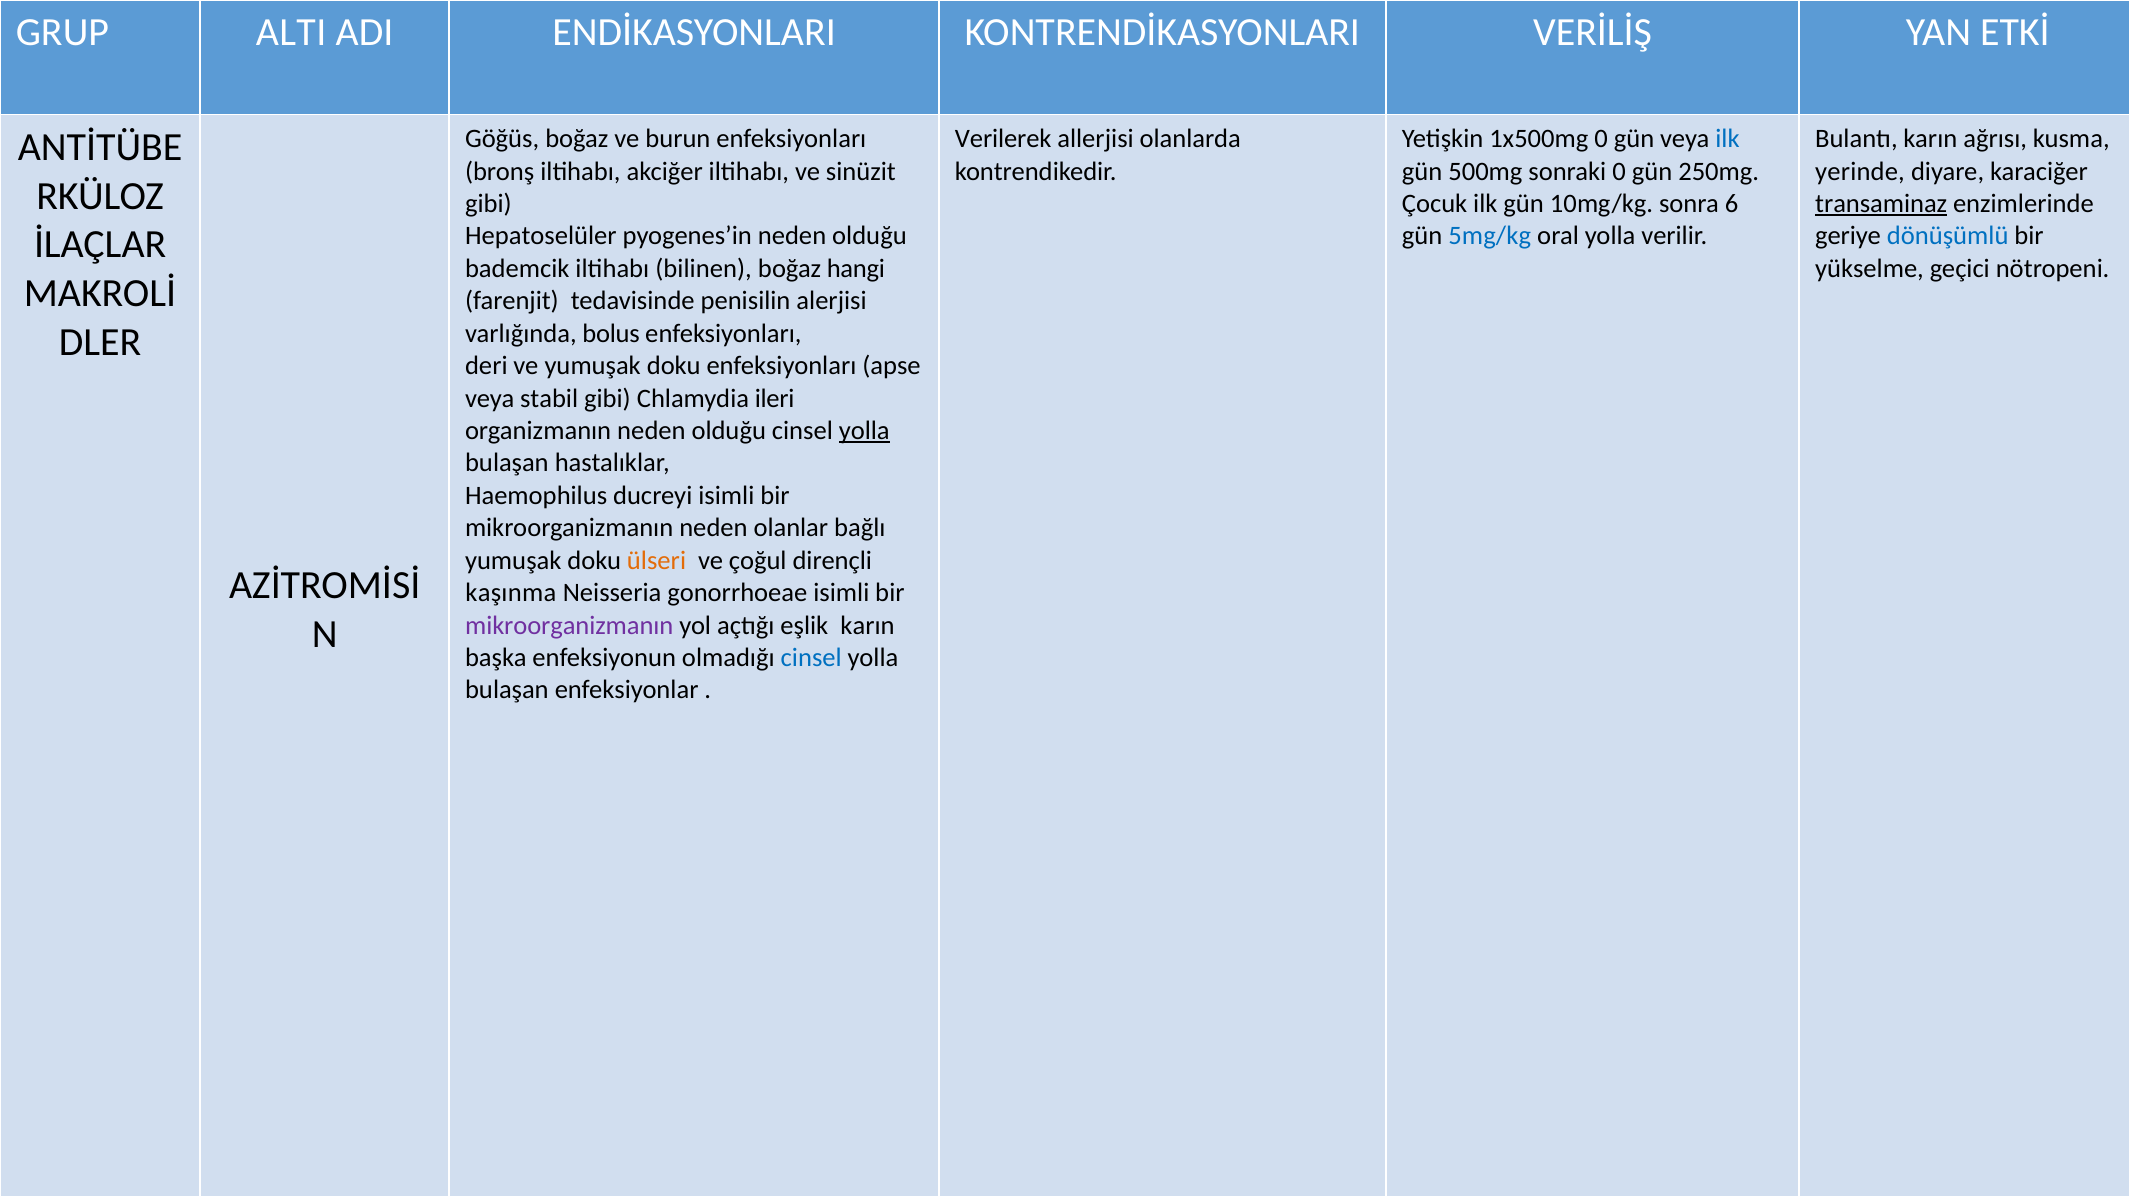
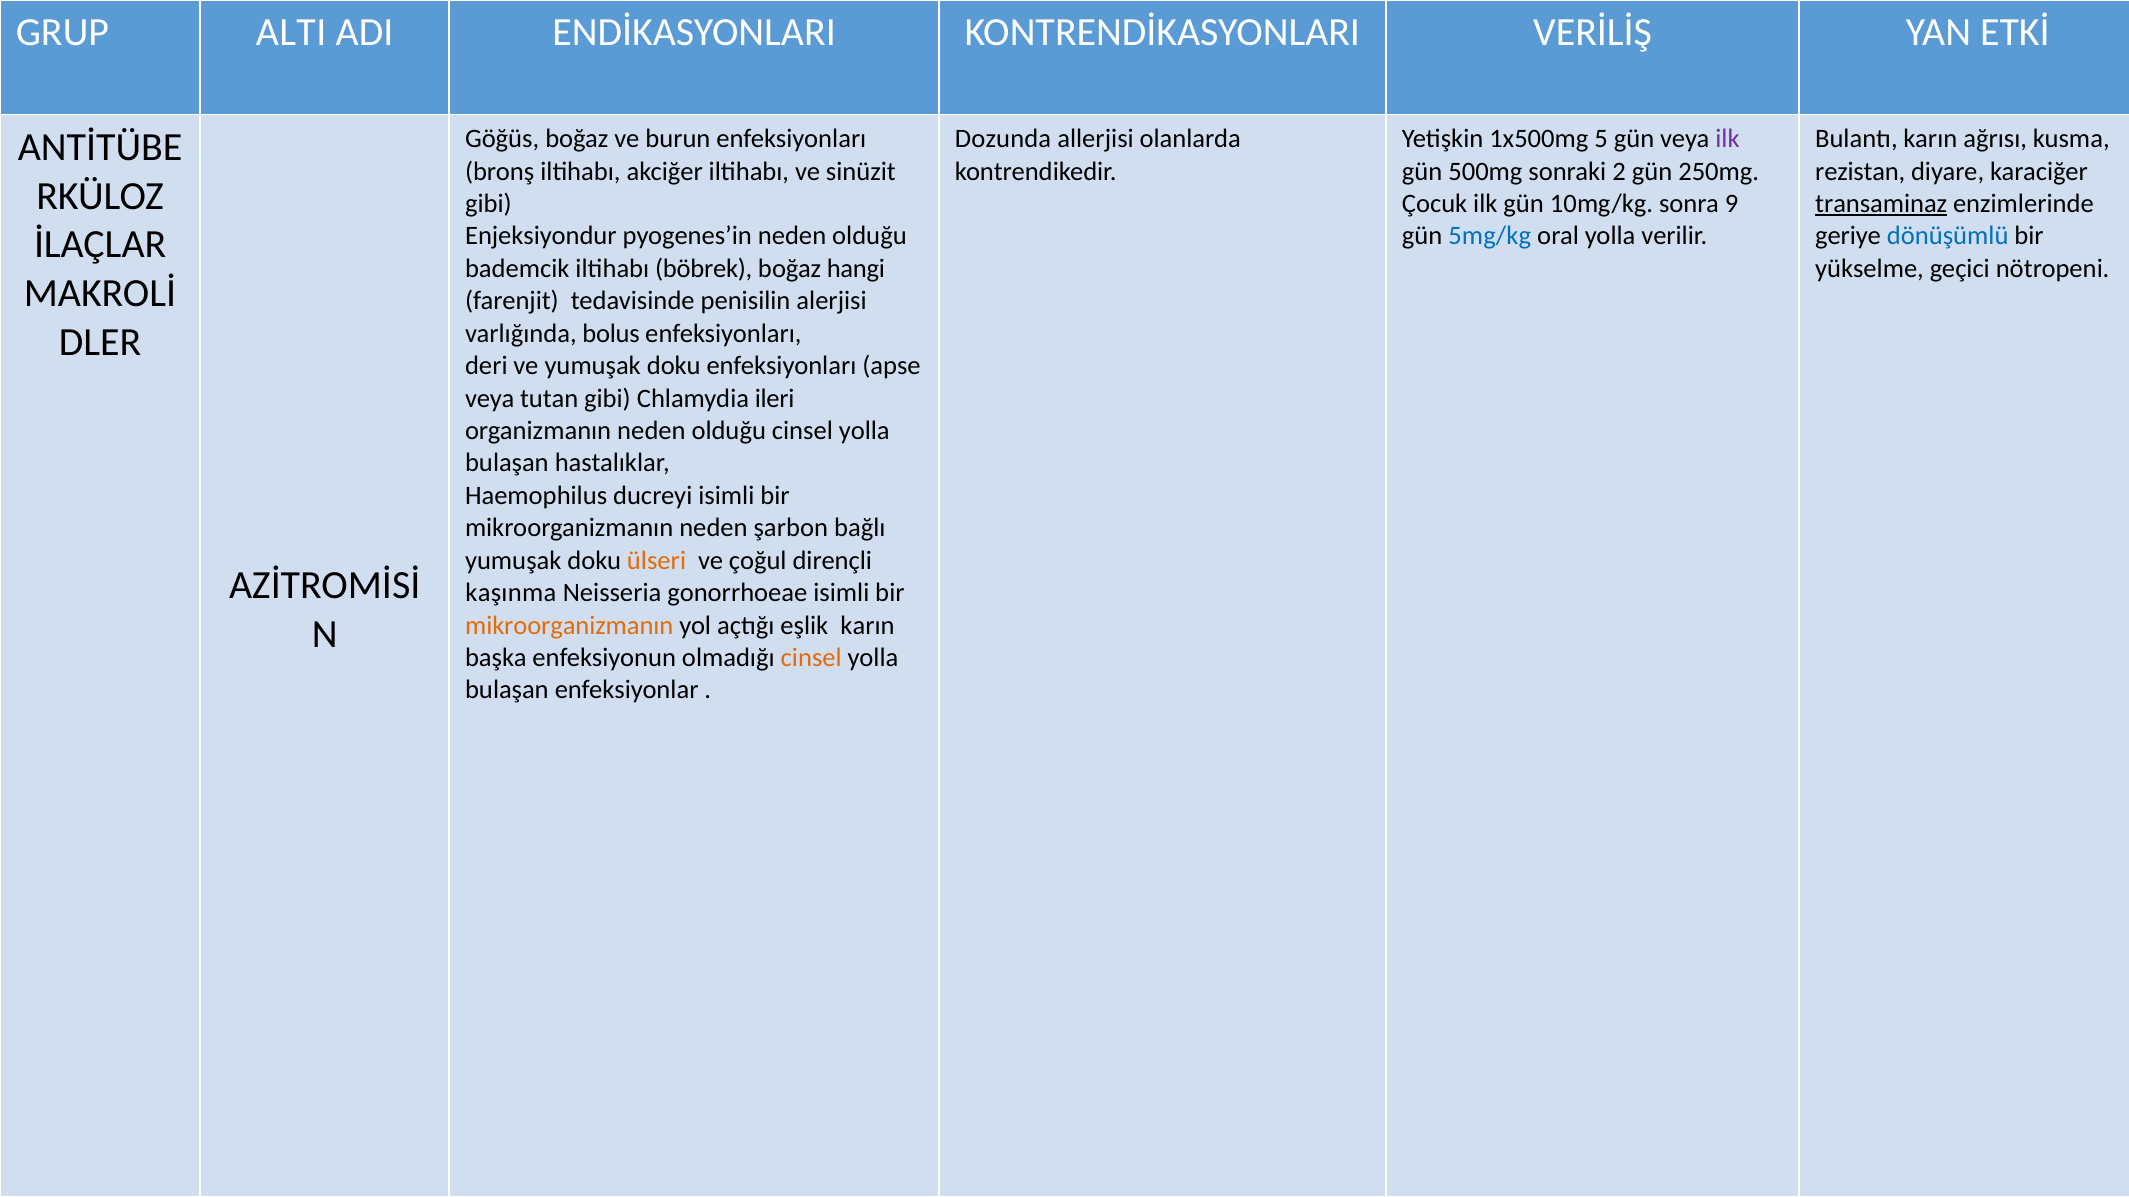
Verilerek: Verilerek -> Dozunda
1x500mg 0: 0 -> 5
ilk at (1728, 139) colour: blue -> purple
sonraki 0: 0 -> 2
yerinde: yerinde -> rezistan
6: 6 -> 9
Hepatoselüler: Hepatoselüler -> Enjeksiyondur
bilinen: bilinen -> böbrek
stabil: stabil -> tutan
yolla at (864, 431) underline: present -> none
olanlar: olanlar -> şarbon
mikroorganizmanın at (569, 626) colour: purple -> orange
cinsel at (811, 658) colour: blue -> orange
